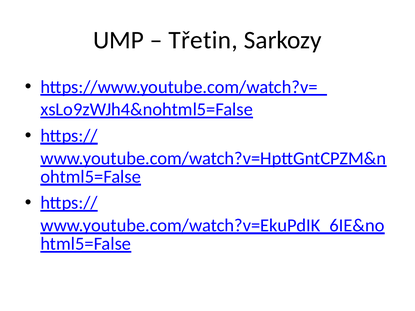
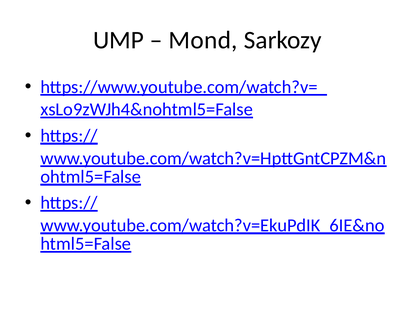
Třetin: Třetin -> Mond
